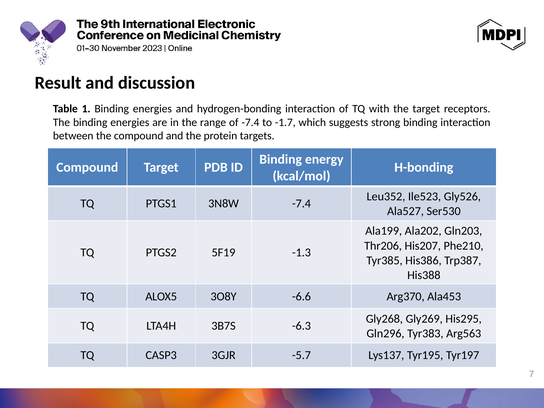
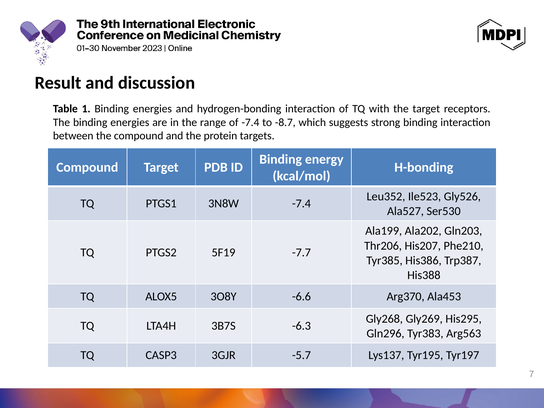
-1.7: -1.7 -> -8.7
-1.3: -1.3 -> -7.7
